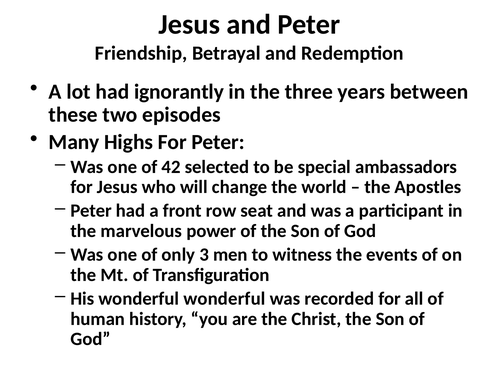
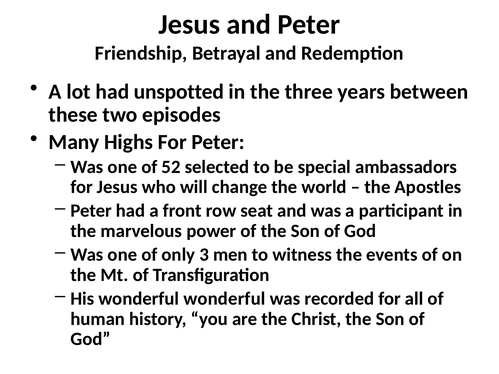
ignorantly: ignorantly -> unspotted
42: 42 -> 52
